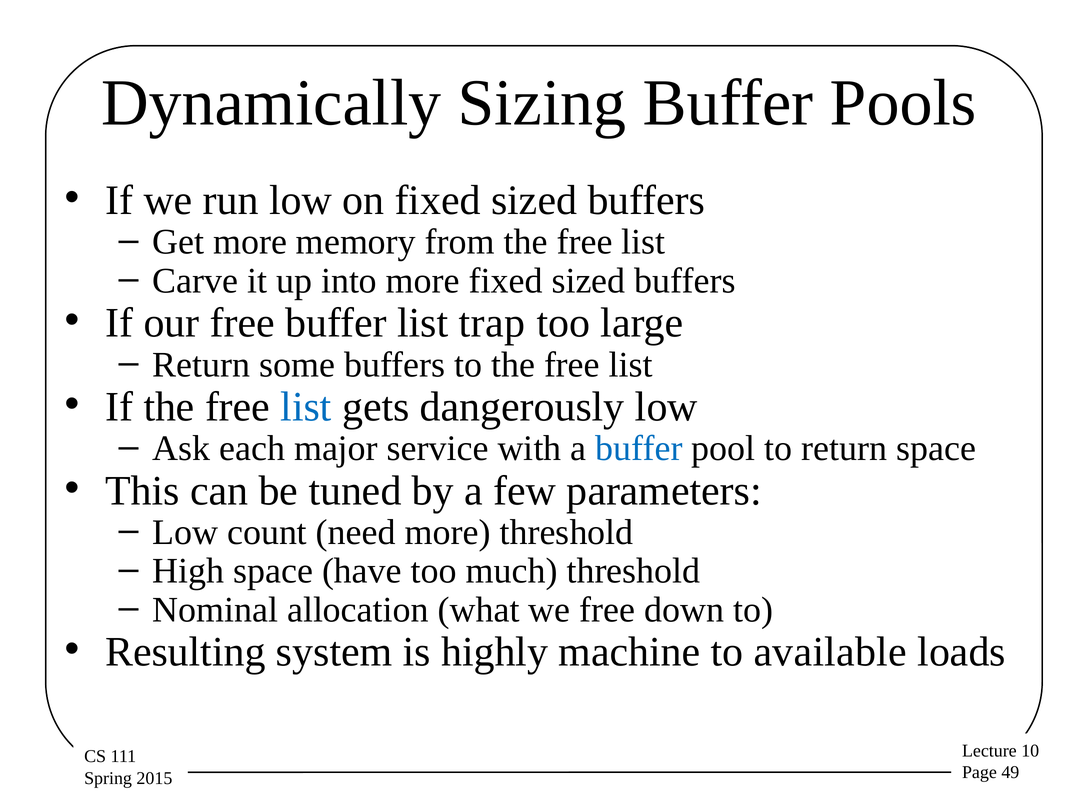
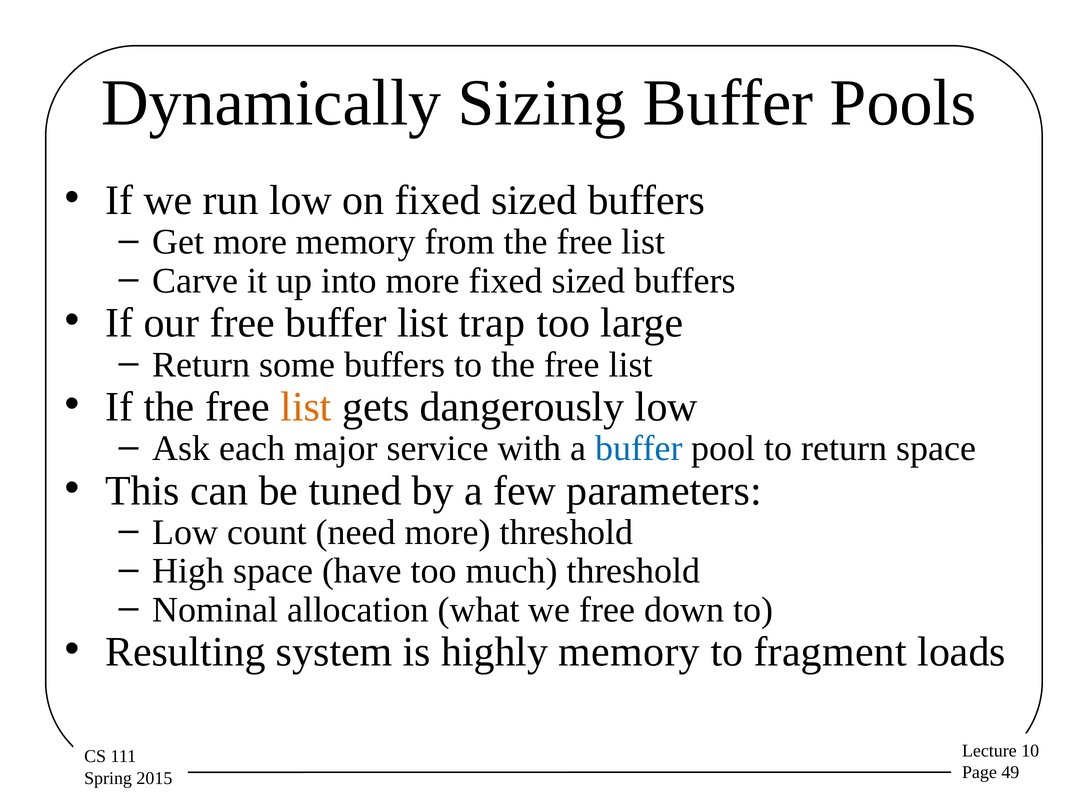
list at (306, 407) colour: blue -> orange
highly machine: machine -> memory
available: available -> fragment
